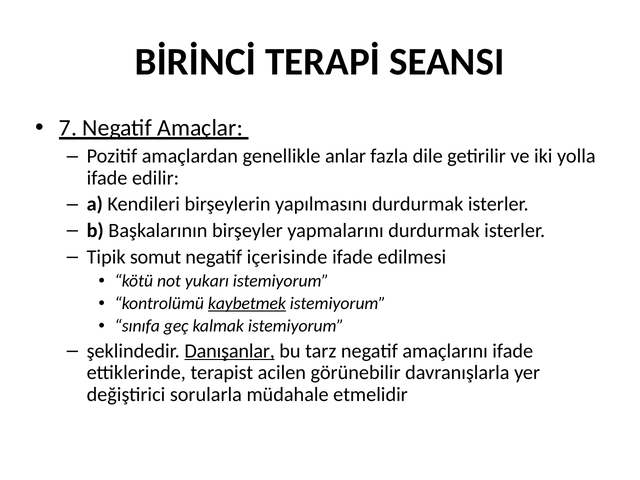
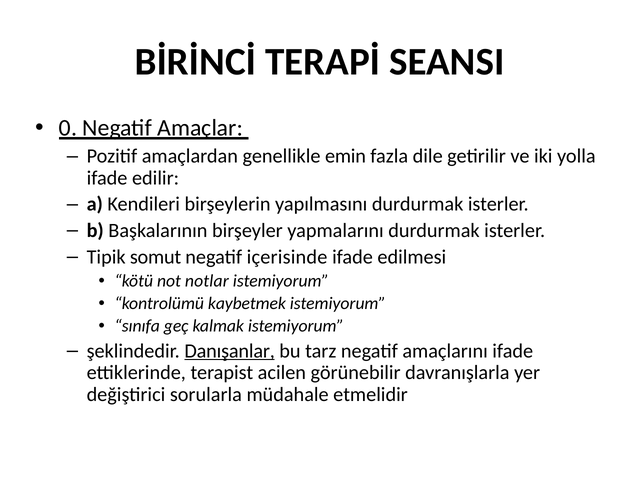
7: 7 -> 0
anlar: anlar -> emin
yukarı: yukarı -> notlar
kaybetmek underline: present -> none
